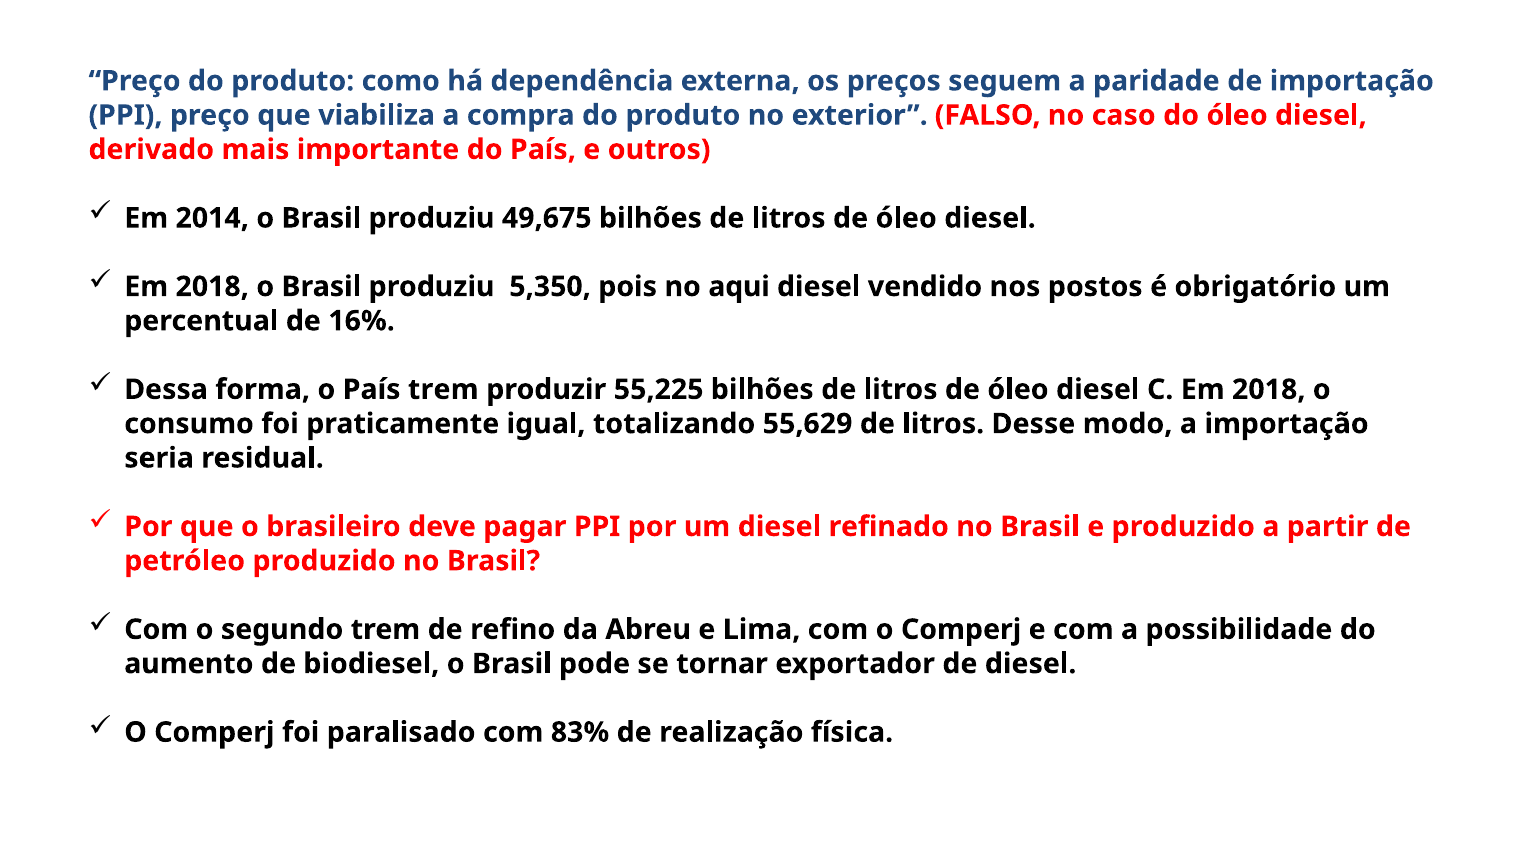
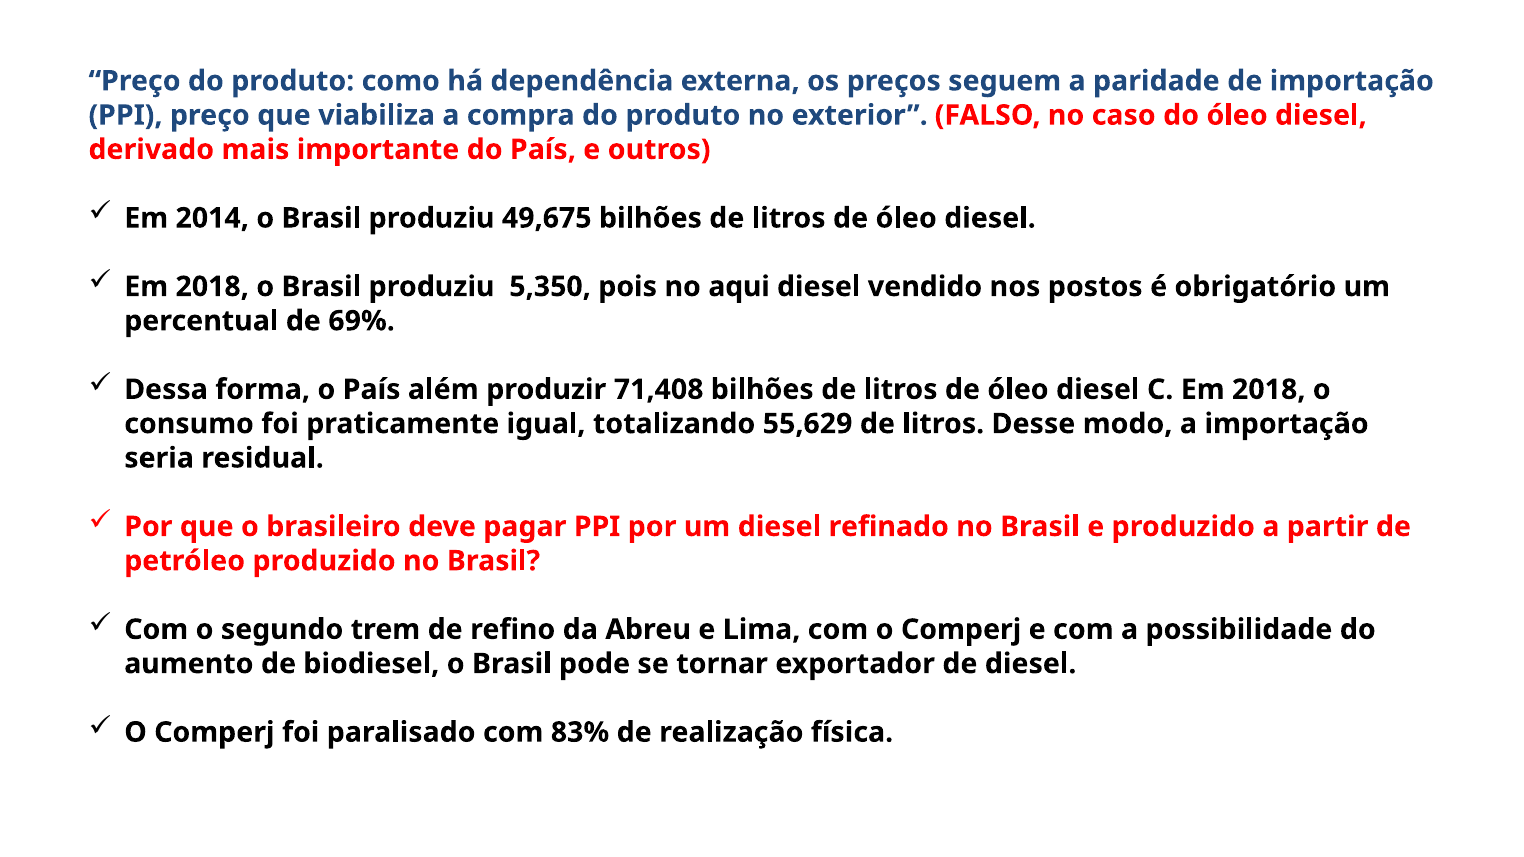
16%: 16% -> 69%
País trem: trem -> além
55,225: 55,225 -> 71,408
